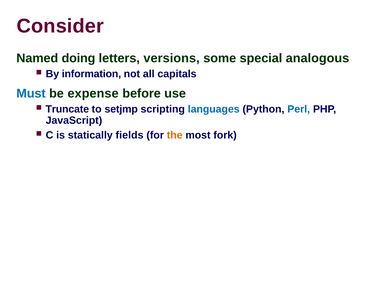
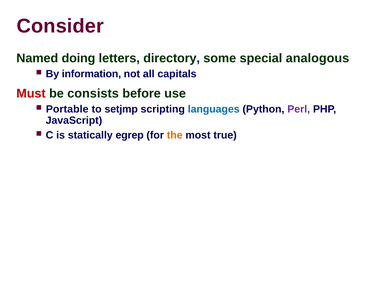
versions: versions -> directory
Must colour: blue -> red
expense: expense -> consists
Truncate: Truncate -> Portable
Perl colour: blue -> purple
fields: fields -> egrep
fork: fork -> true
